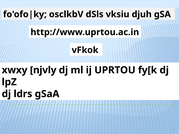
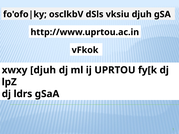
xwxy njvly: njvly -> djuh
